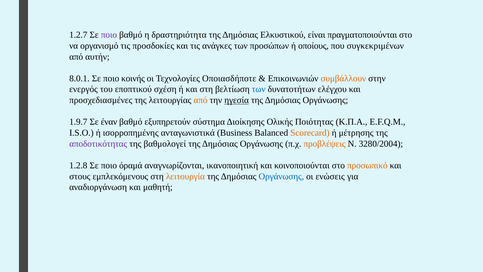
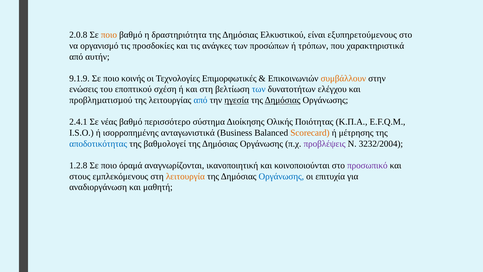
1.2.7: 1.2.7 -> 2.0.8
ποιο at (109, 35) colour: purple -> orange
πραγματοποιούνται: πραγματοποιούνται -> εξυπηρετούμενους
οποίους: οποίους -> τρόπων
συγκεκριμένων: συγκεκριμένων -> χαρακτηριστικά
8.0.1: 8.0.1 -> 9.1.9
Οποιασδήποτε: Οποιασδήποτε -> Επιμορφωτικές
ενεργός: ενεργός -> ενώσεις
προσχεδιασμένες: προσχεδιασμένες -> προβληµατισµού
από at (201, 100) colour: orange -> blue
Δημόσιας at (283, 100) underline: none -> present
1.9.7: 1.9.7 -> 2.4.1
έναν: έναν -> νέας
εξυπηρετούν: εξυπηρετούν -> περισσότερο
αποδοτικότητας colour: purple -> blue
προβλέψεις colour: orange -> purple
3280/2004: 3280/2004 -> 3232/2004
προσωπικό colour: orange -> purple
ενώσεις: ενώσεις -> επιτυχία
